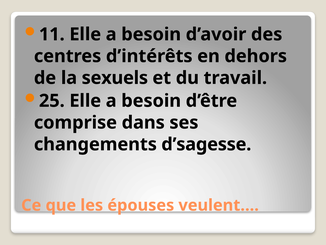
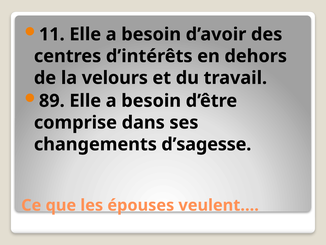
sexuels: sexuels -> velours
25: 25 -> 89
